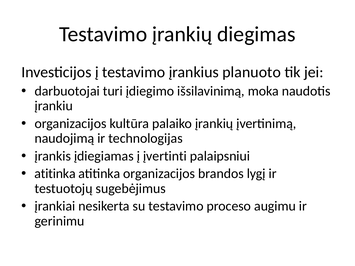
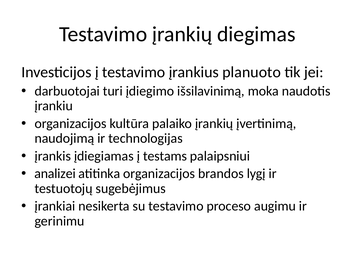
įvertinti: įvertinti -> testams
atitinka at (55, 174): atitinka -> analizei
